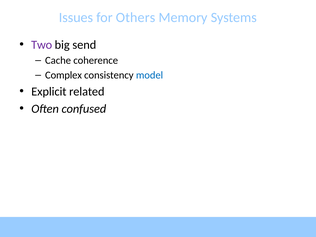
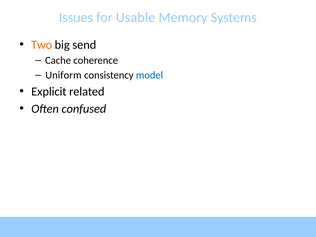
Others: Others -> Usable
Two colour: purple -> orange
Complex: Complex -> Uniform
